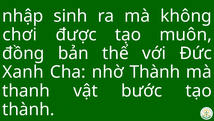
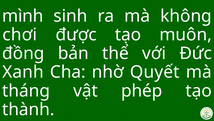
nhập: nhập -> mình
nhờ Thành: Thành -> Quyết
thanh: thanh -> tháng
bước: bước -> phép
